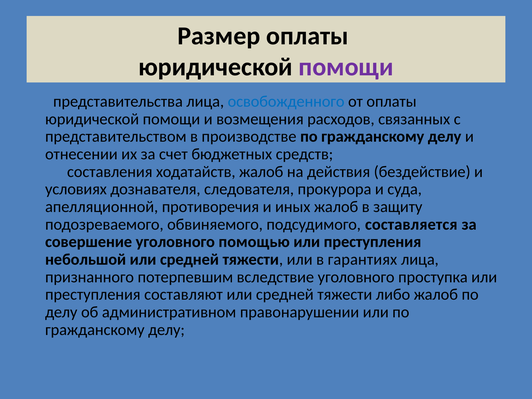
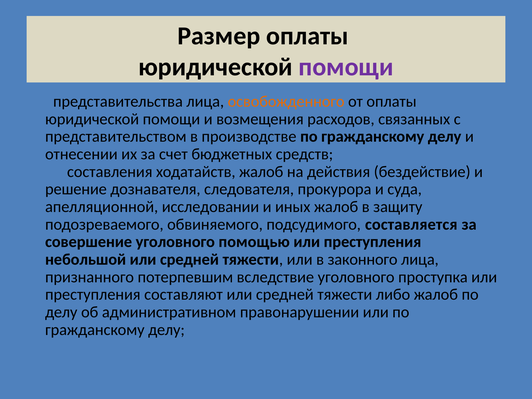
освобожденного colour: blue -> orange
условиях: условиях -> решение
противоречия: противоречия -> исследовании
гарантиях: гарантиях -> законного
